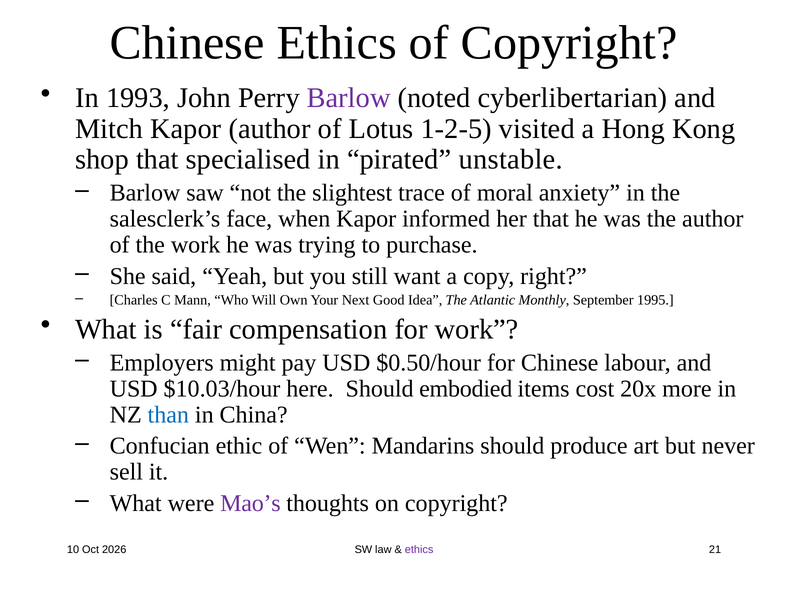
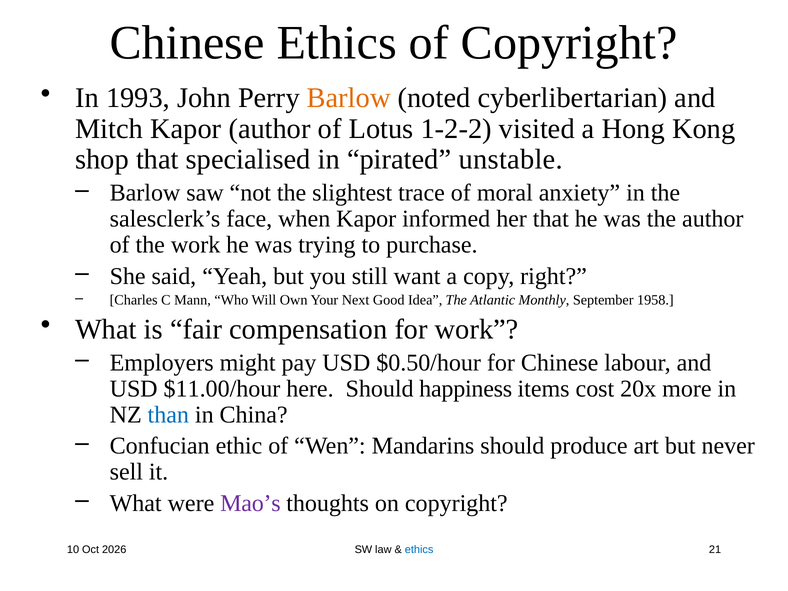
Barlow at (349, 98) colour: purple -> orange
1-2-5: 1-2-5 -> 1-2-2
1995: 1995 -> 1958
$10.03/hour: $10.03/hour -> $11.00/hour
embodied: embodied -> happiness
ethics at (419, 550) colour: purple -> blue
